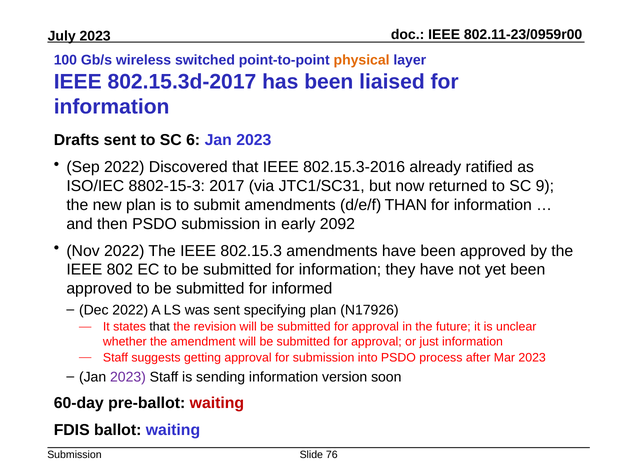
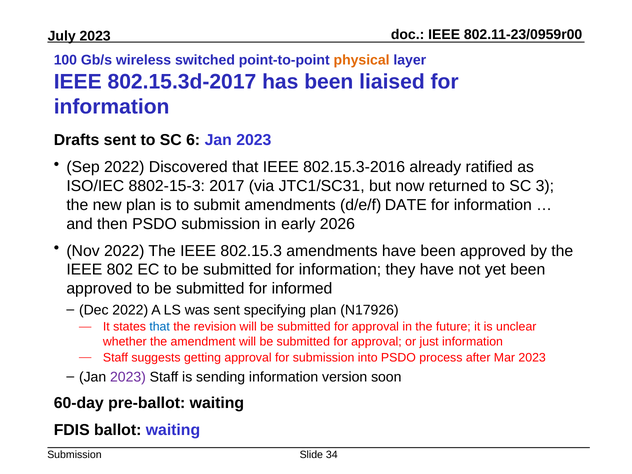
9: 9 -> 3
THAN: THAN -> DATE
2092: 2092 -> 2026
that at (160, 327) colour: black -> blue
waiting at (217, 403) colour: red -> black
76: 76 -> 34
